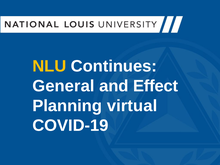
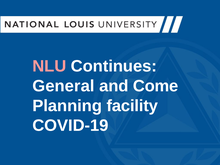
NLU colour: yellow -> pink
Effect: Effect -> Come
virtual: virtual -> facility
